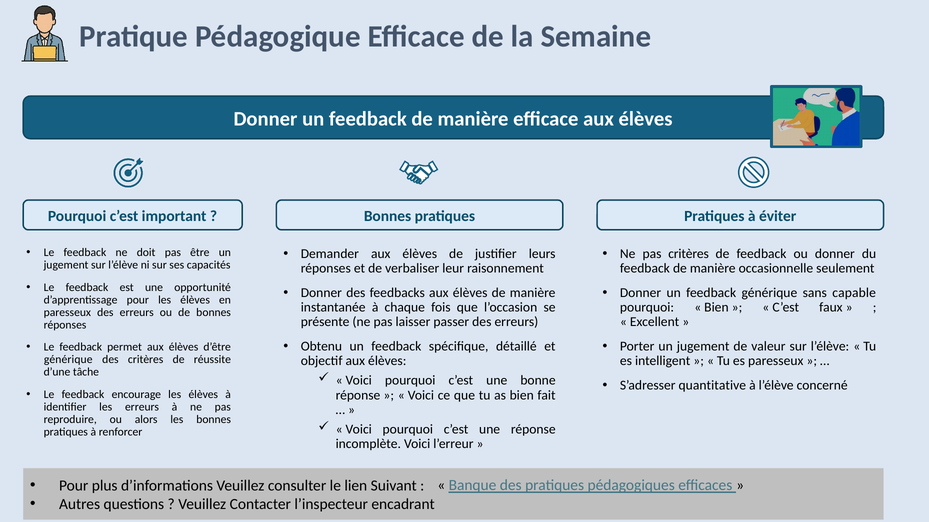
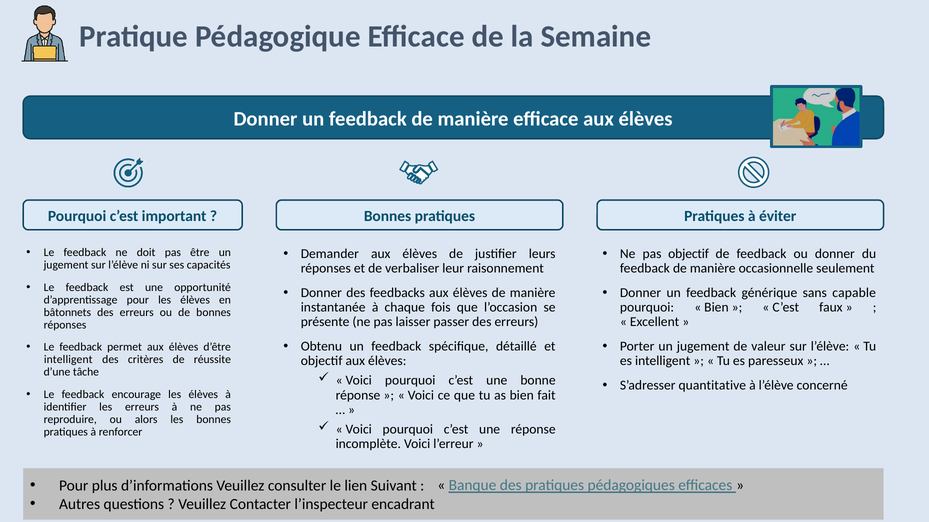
pas critères: critères -> objectif
paresseux at (67, 313): paresseux -> bâtonnets
générique at (68, 360): générique -> intelligent
